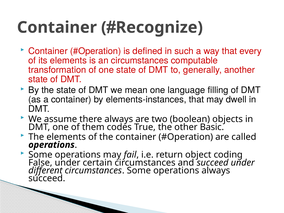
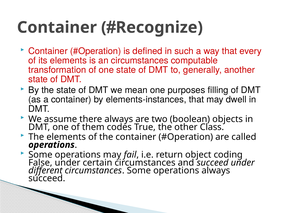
language: language -> purposes
Basic: Basic -> Class
